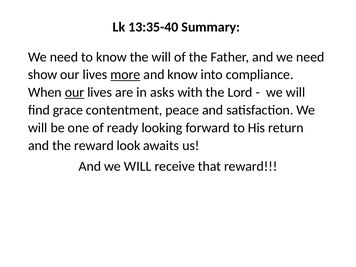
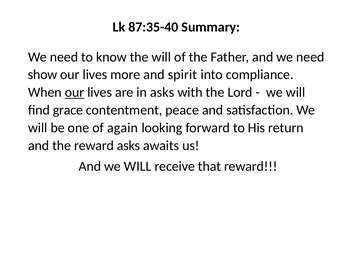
13:35-40: 13:35-40 -> 87:35-40
more underline: present -> none
and know: know -> spirit
ready: ready -> again
reward look: look -> asks
